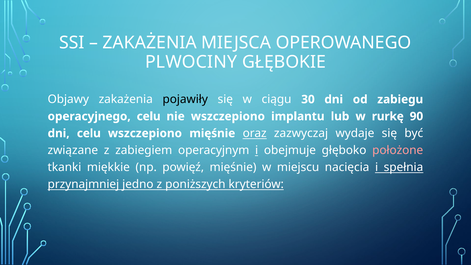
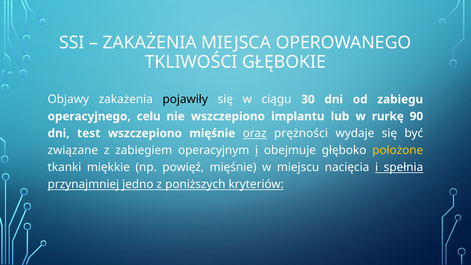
PLWOCINY: PLWOCINY -> TKLIWOŚCI
dni celu: celu -> test
zazwyczaj: zazwyczaj -> prężności
położone colour: pink -> yellow
